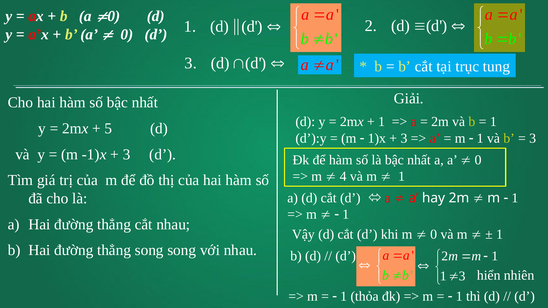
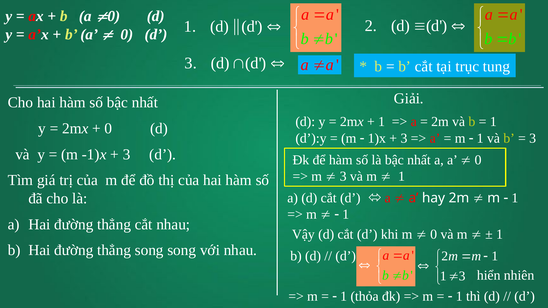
5 at (108, 129): 5 -> 0
4 at (343, 177): 4 -> 3
